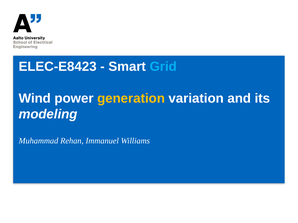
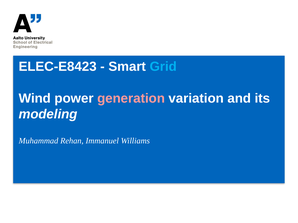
generation colour: yellow -> pink
